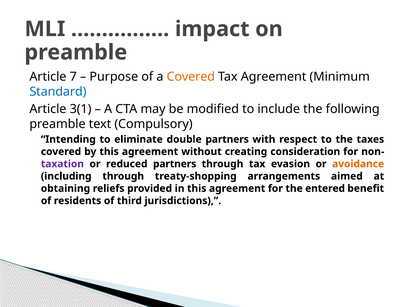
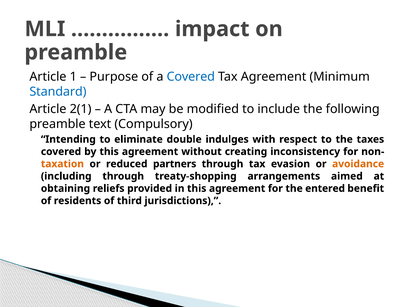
7: 7 -> 1
Covered at (191, 77) colour: orange -> blue
3(1: 3(1 -> 2(1
double partners: partners -> indulges
consideration: consideration -> inconsistency
taxation colour: purple -> orange
